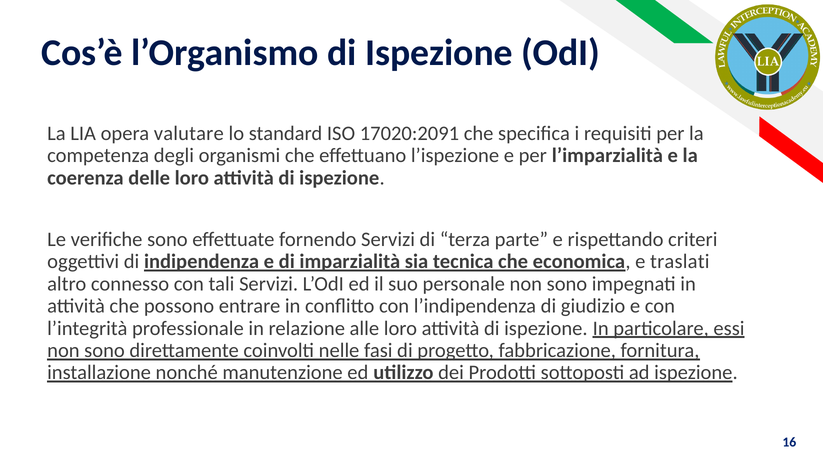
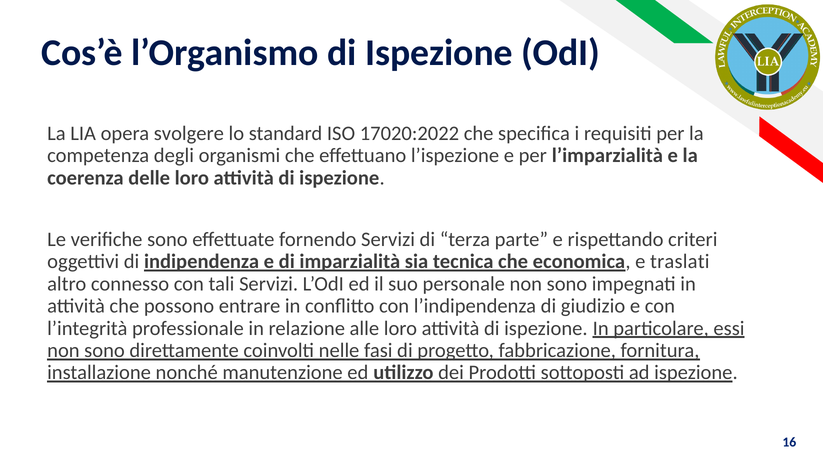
valutare: valutare -> svolgere
17020:2091: 17020:2091 -> 17020:2022
